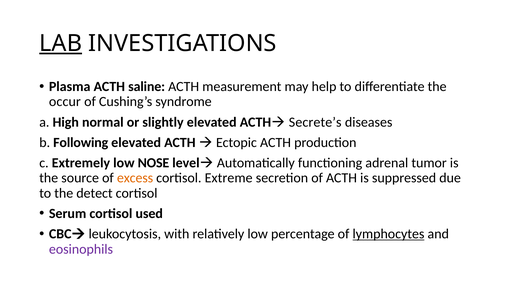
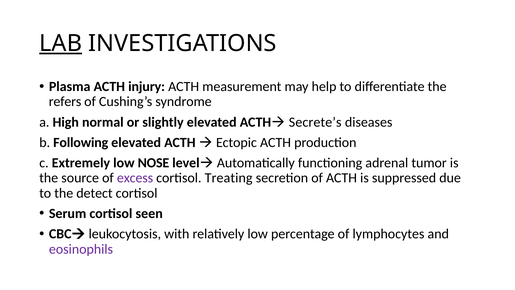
saline: saline -> injury
occur: occur -> refers
excess colour: orange -> purple
Extreme: Extreme -> Treating
used: used -> seen
lymphocytes underline: present -> none
